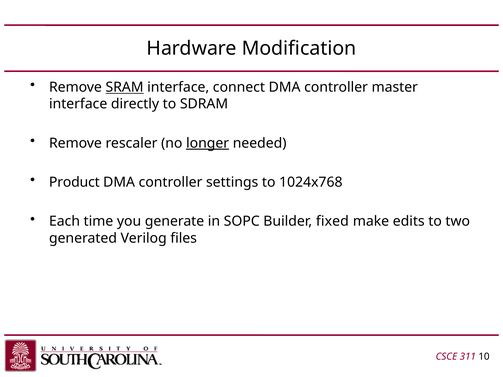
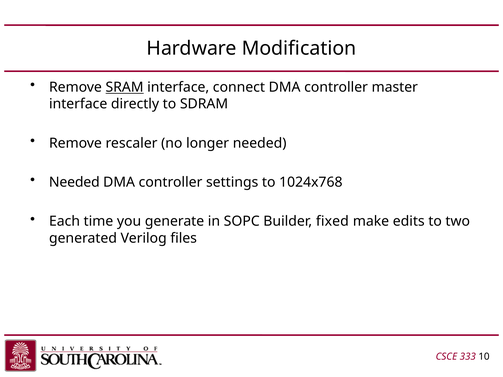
longer underline: present -> none
Product at (74, 182): Product -> Needed
311: 311 -> 333
